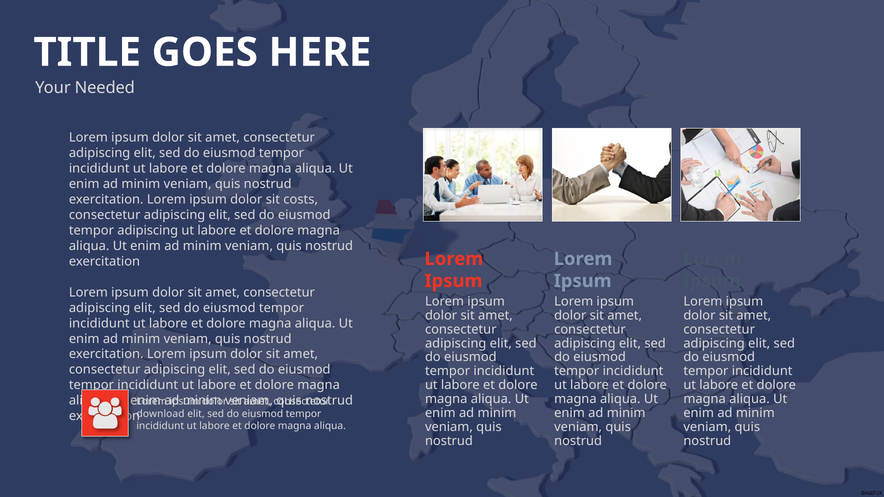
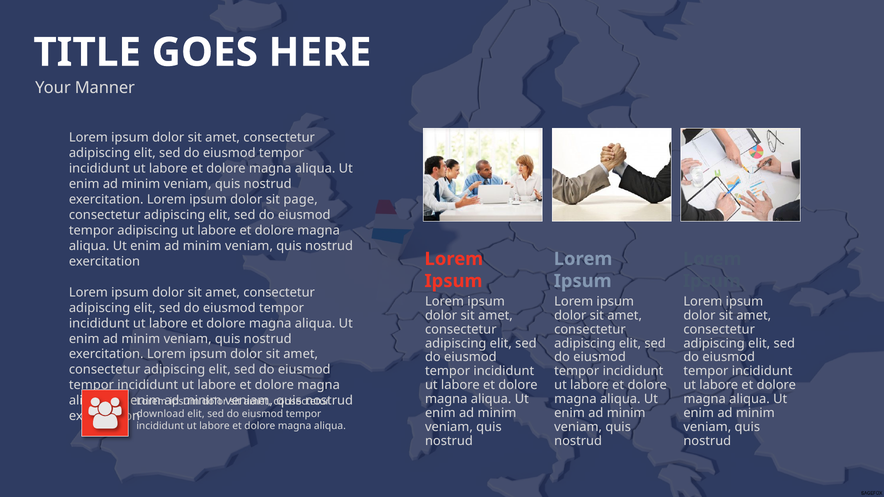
Needed: Needed -> Manner
costs: costs -> page
